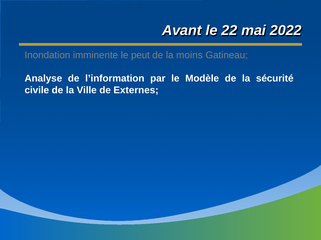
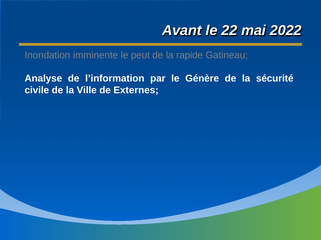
moins: moins -> rapide
Modèle: Modèle -> Génère
